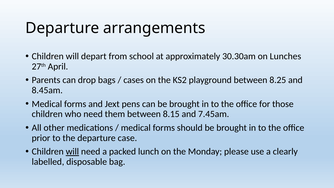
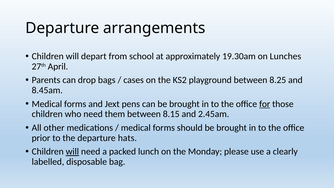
30.30am: 30.30am -> 19.30am
for underline: none -> present
7.45am: 7.45am -> 2.45am
case: case -> hats
